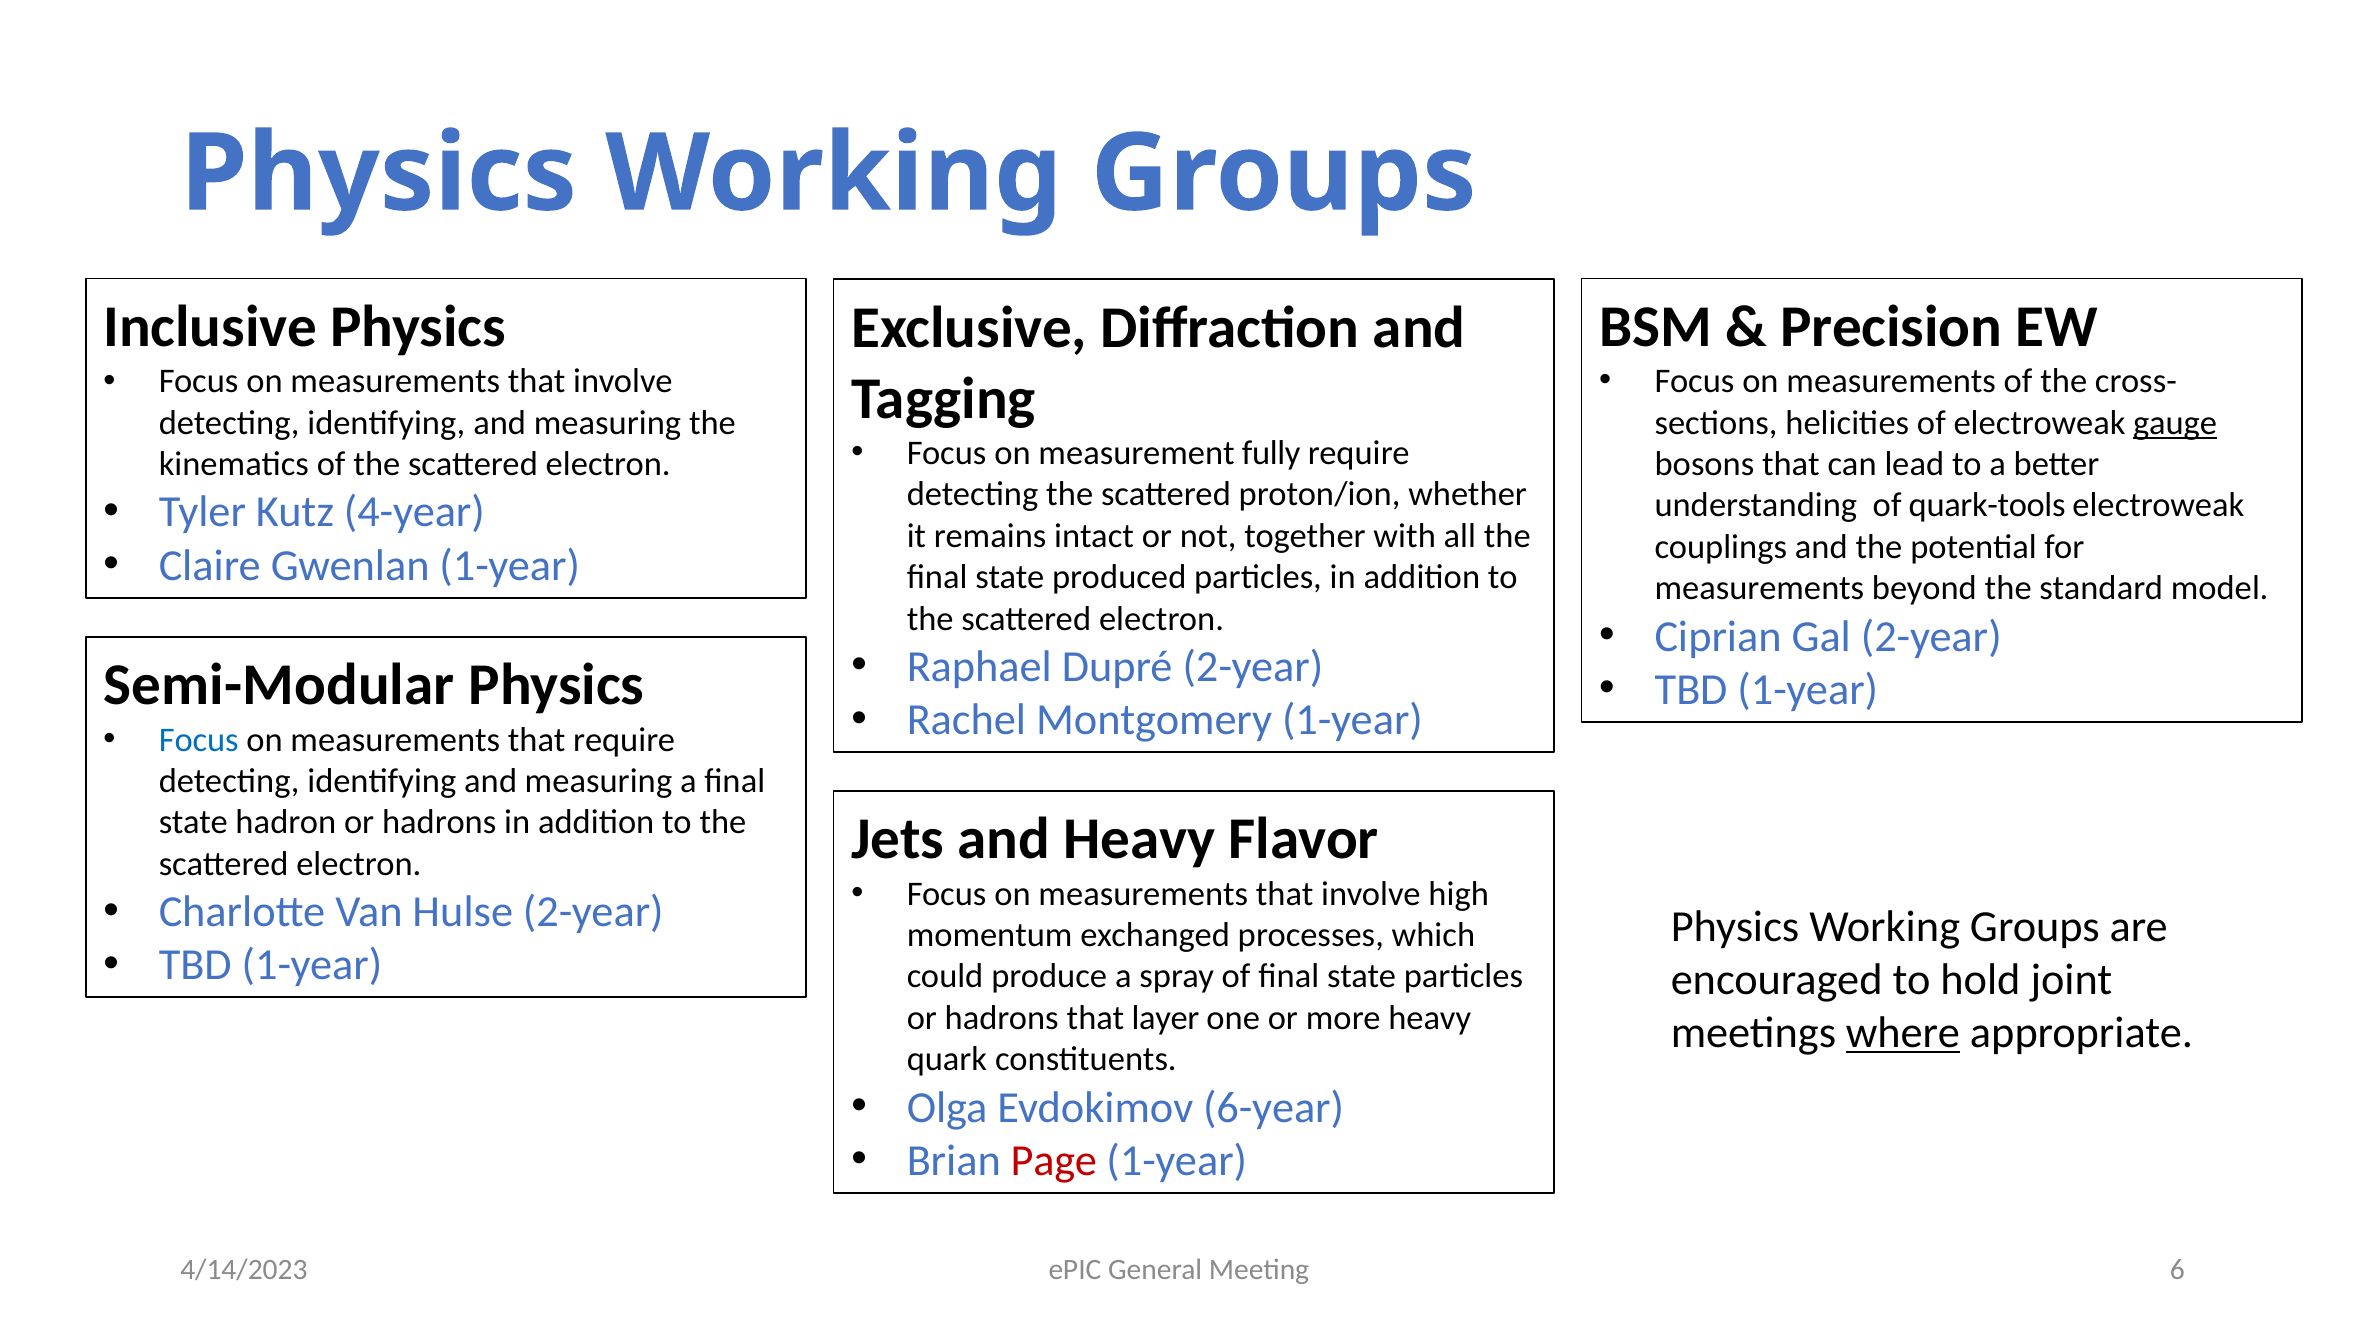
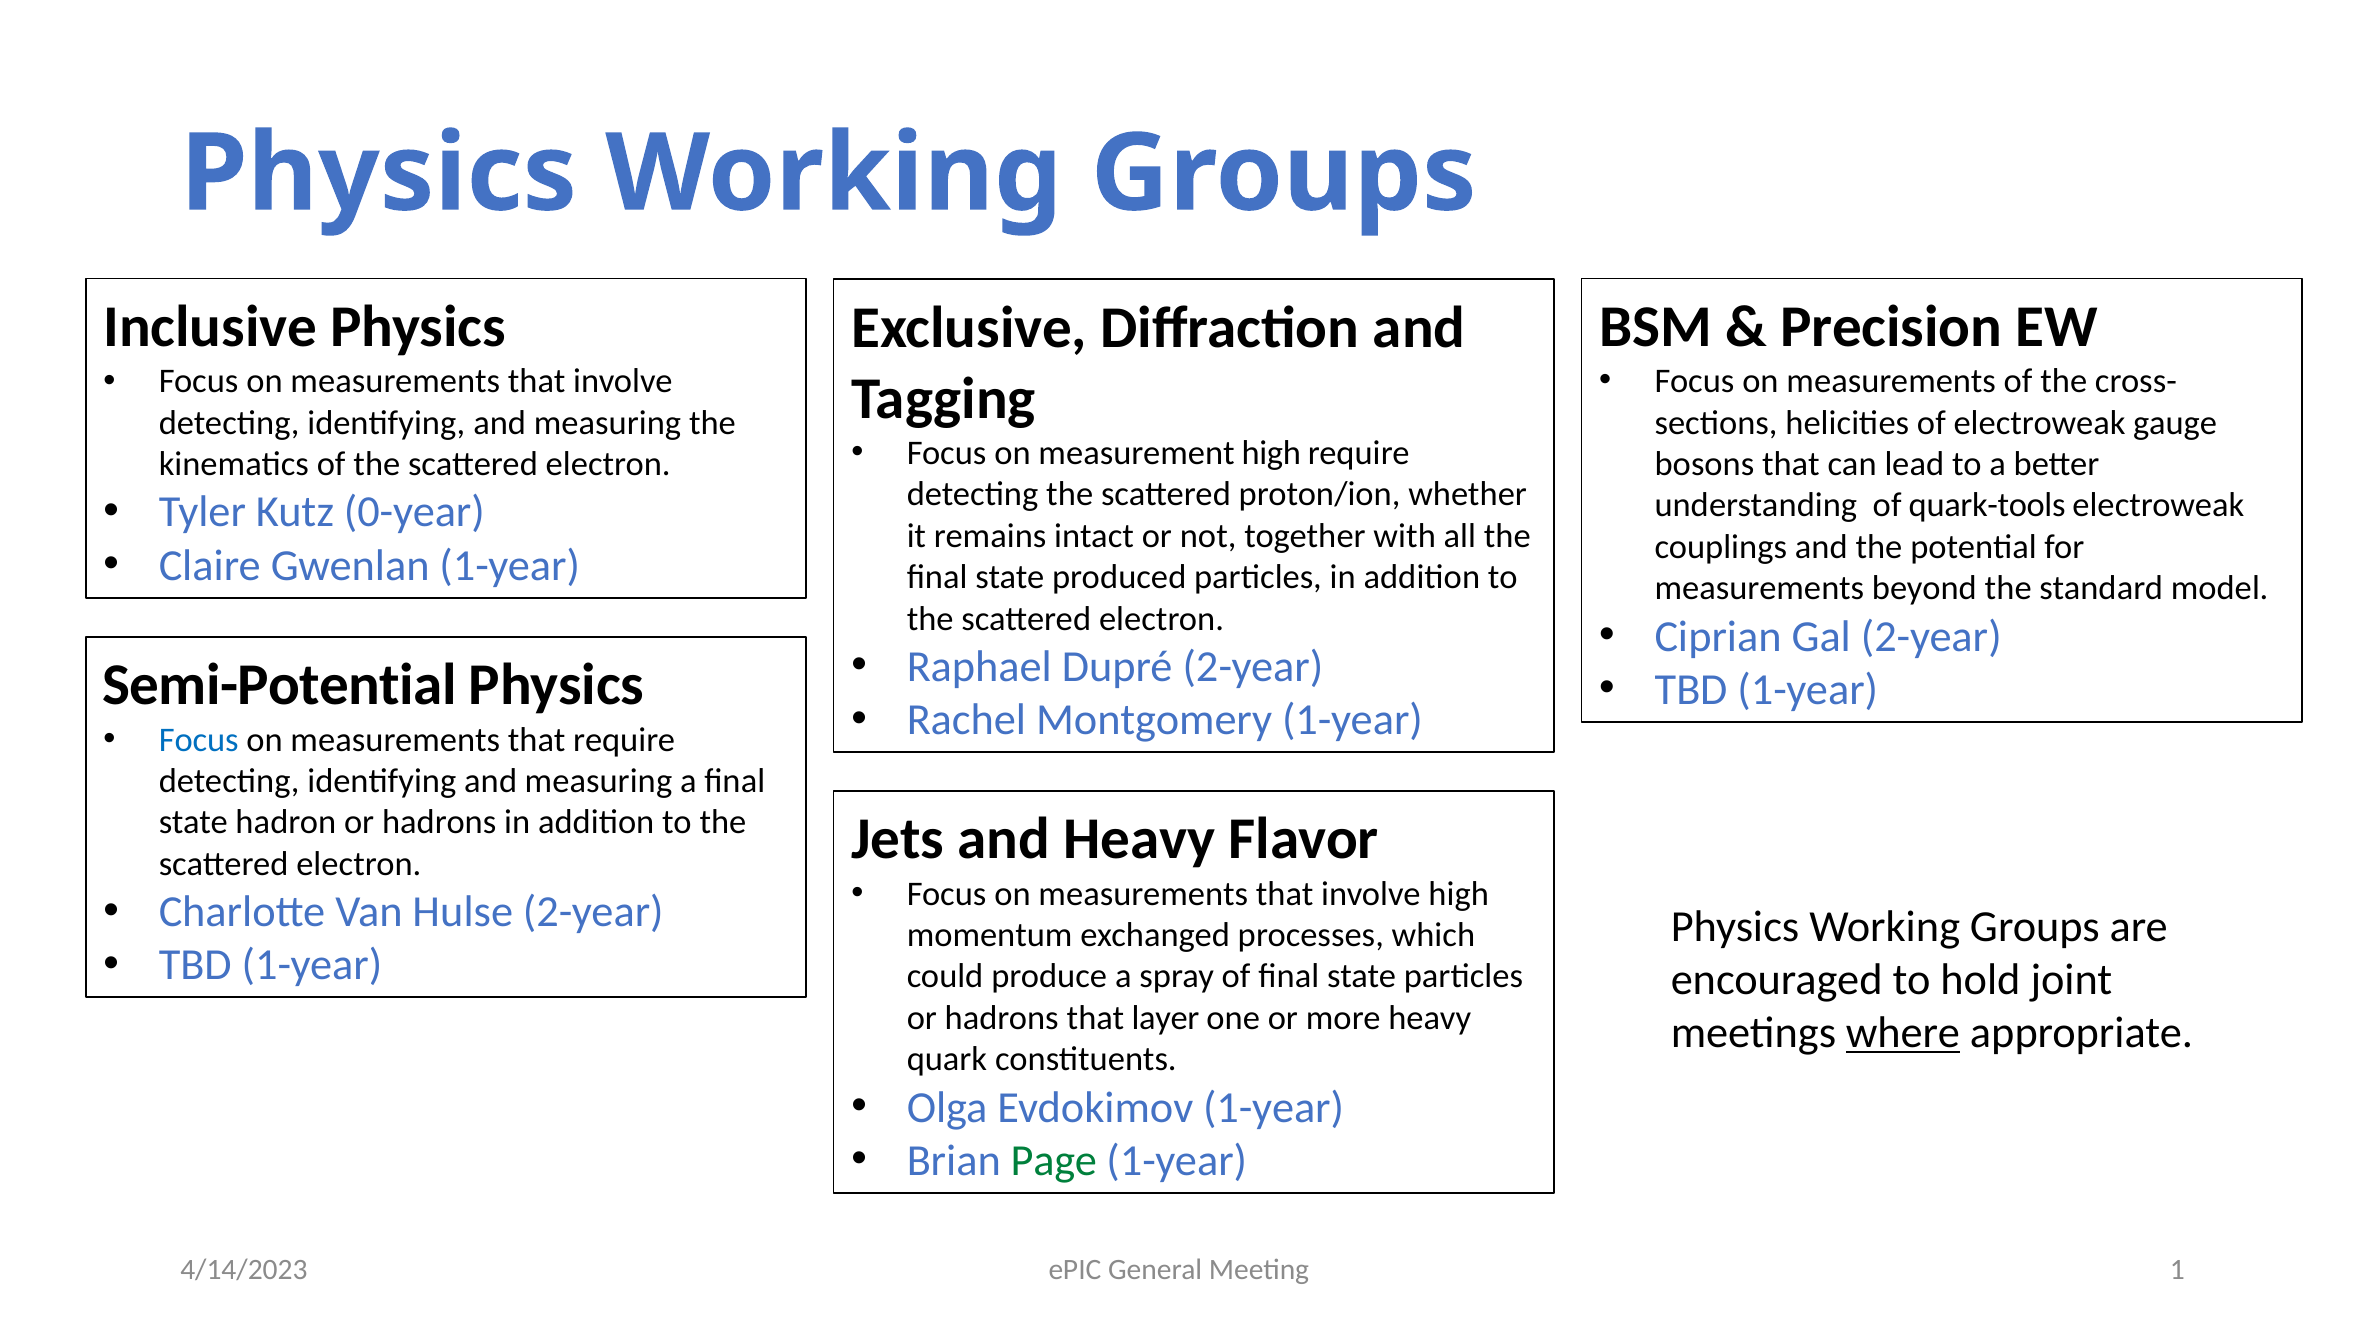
gauge underline: present -> none
measurement fully: fully -> high
4-year: 4-year -> 0-year
Semi-Modular: Semi-Modular -> Semi-Potential
Evdokimov 6-year: 6-year -> 1-year
Page colour: red -> green
6: 6 -> 1
